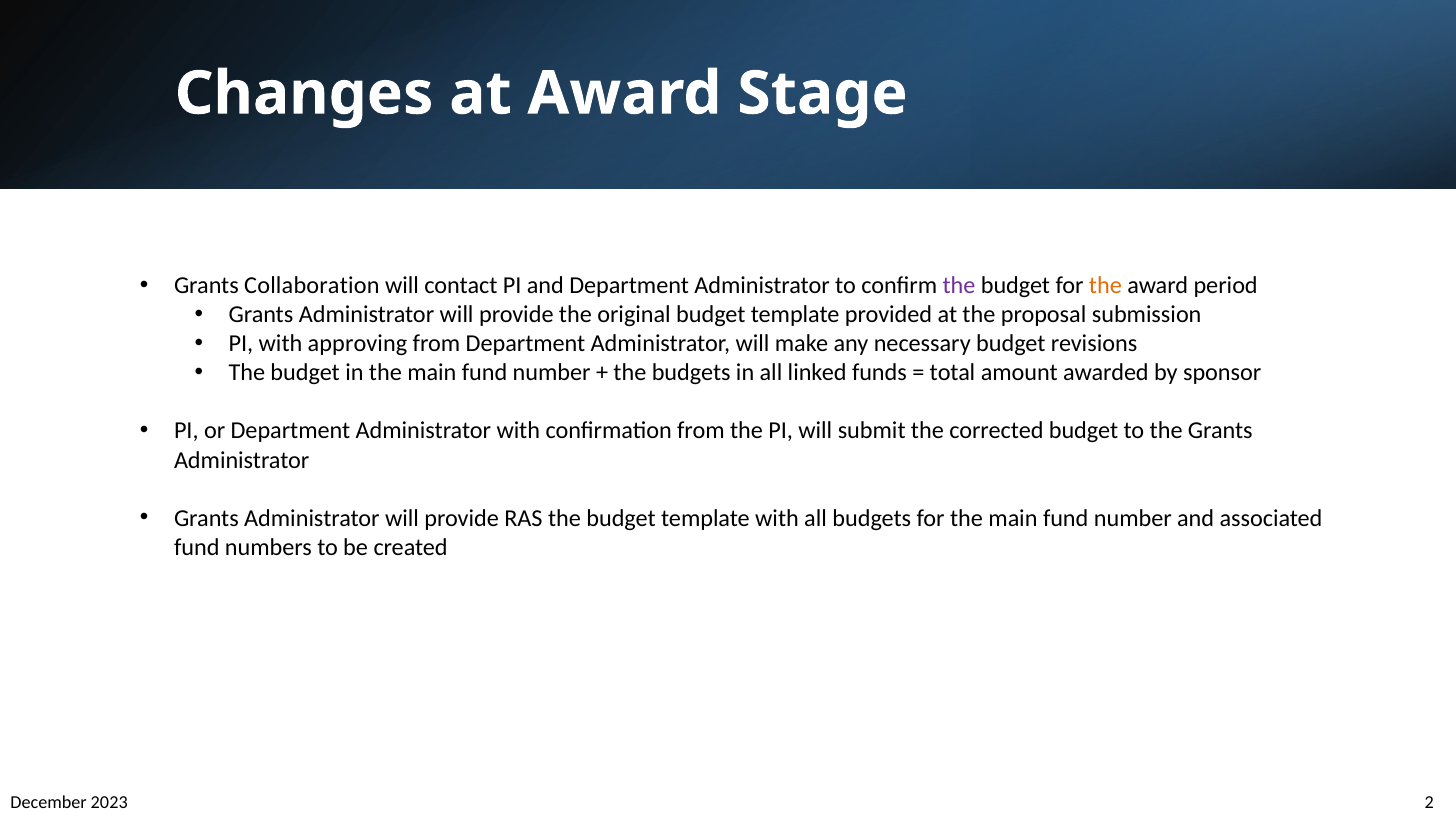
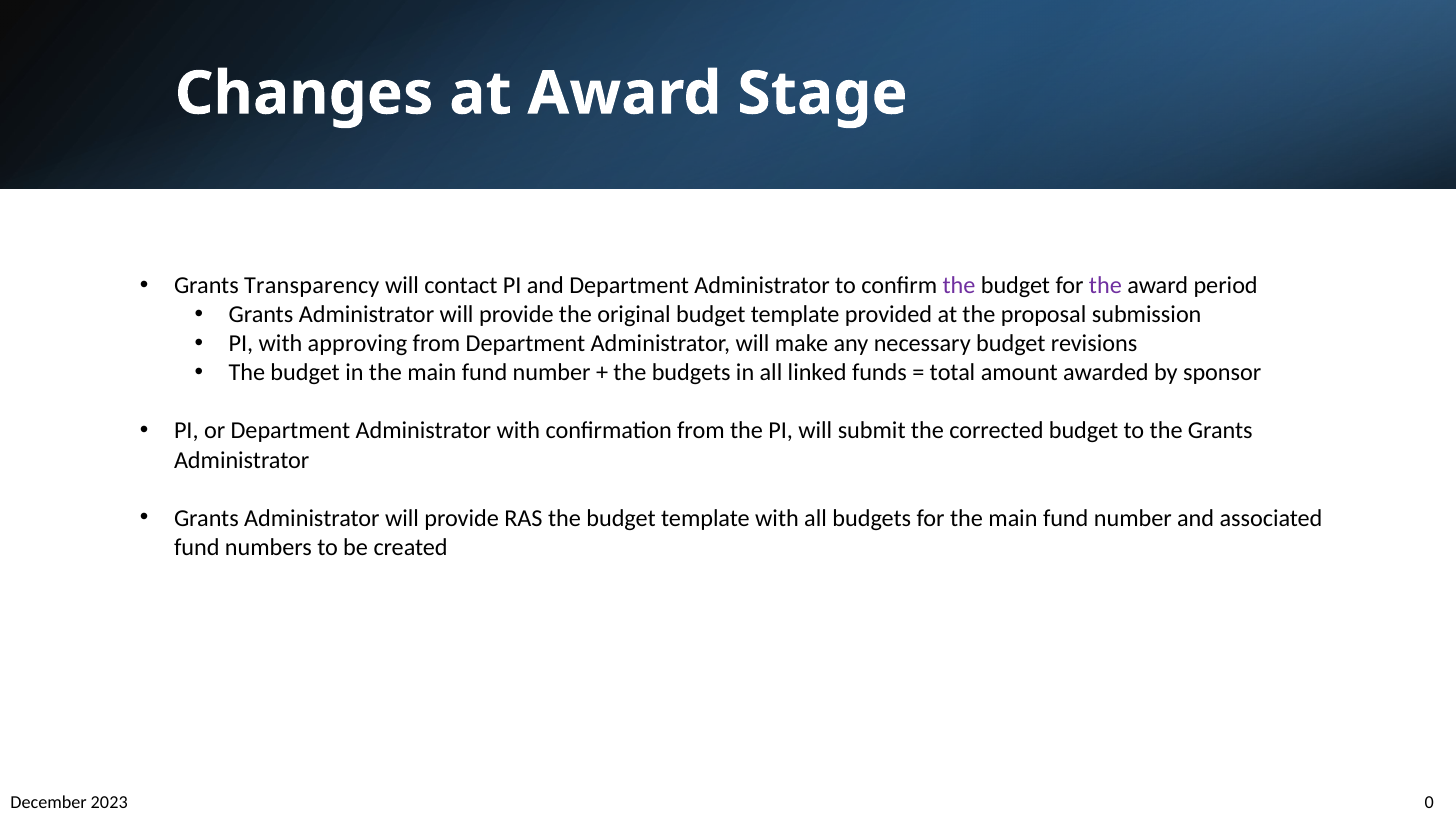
Collaboration: Collaboration -> Transparency
the at (1105, 285) colour: orange -> purple
2: 2 -> 0
